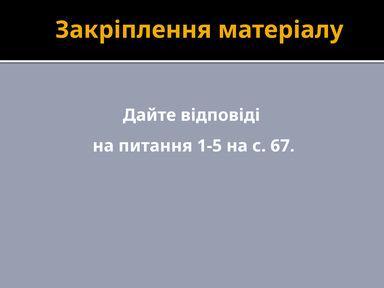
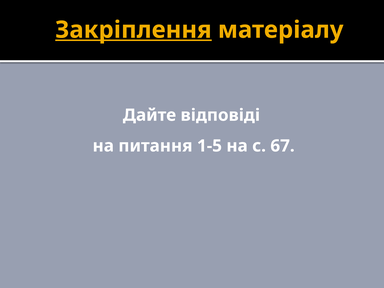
Закріплення underline: none -> present
